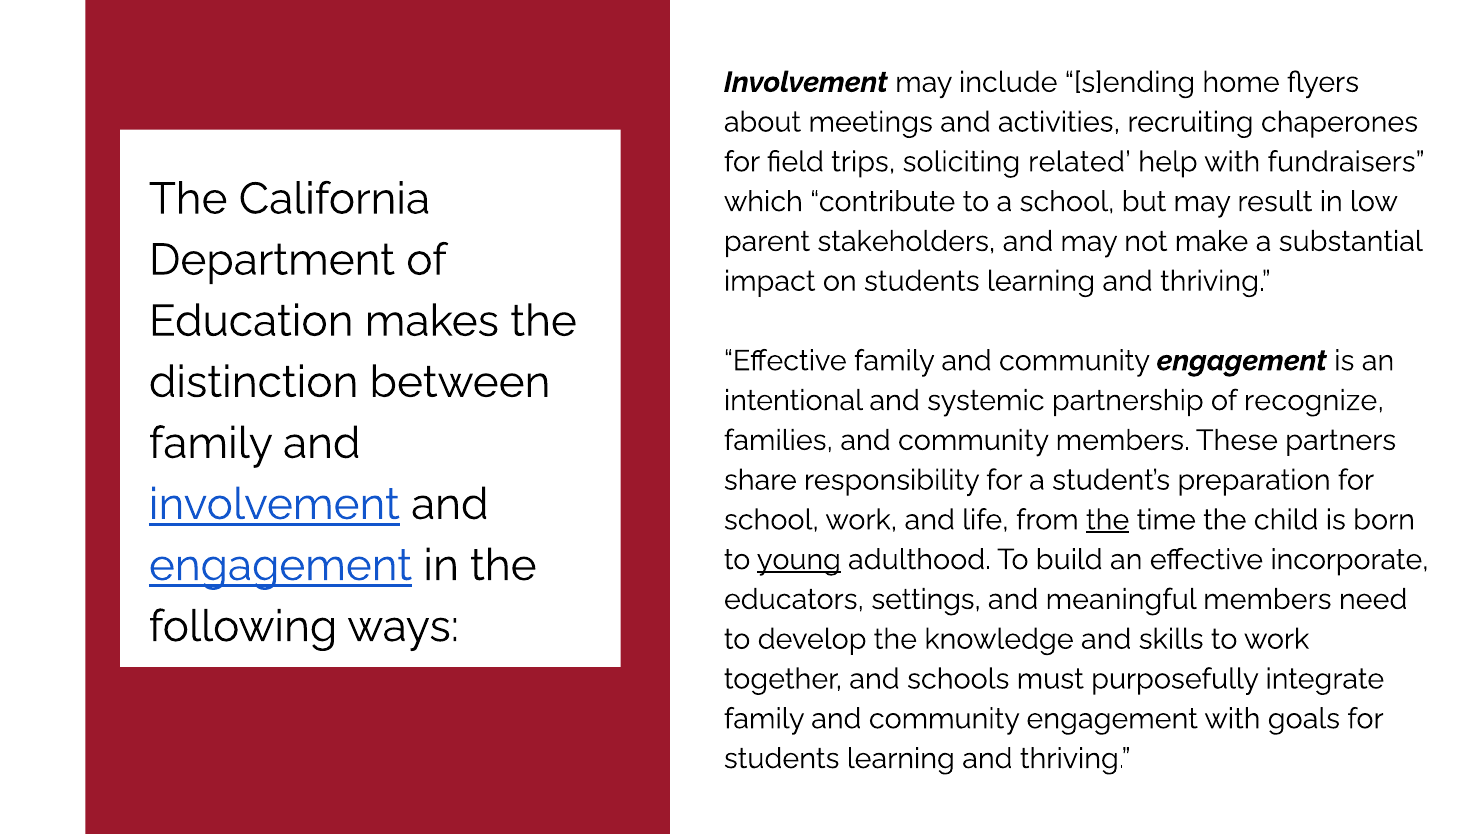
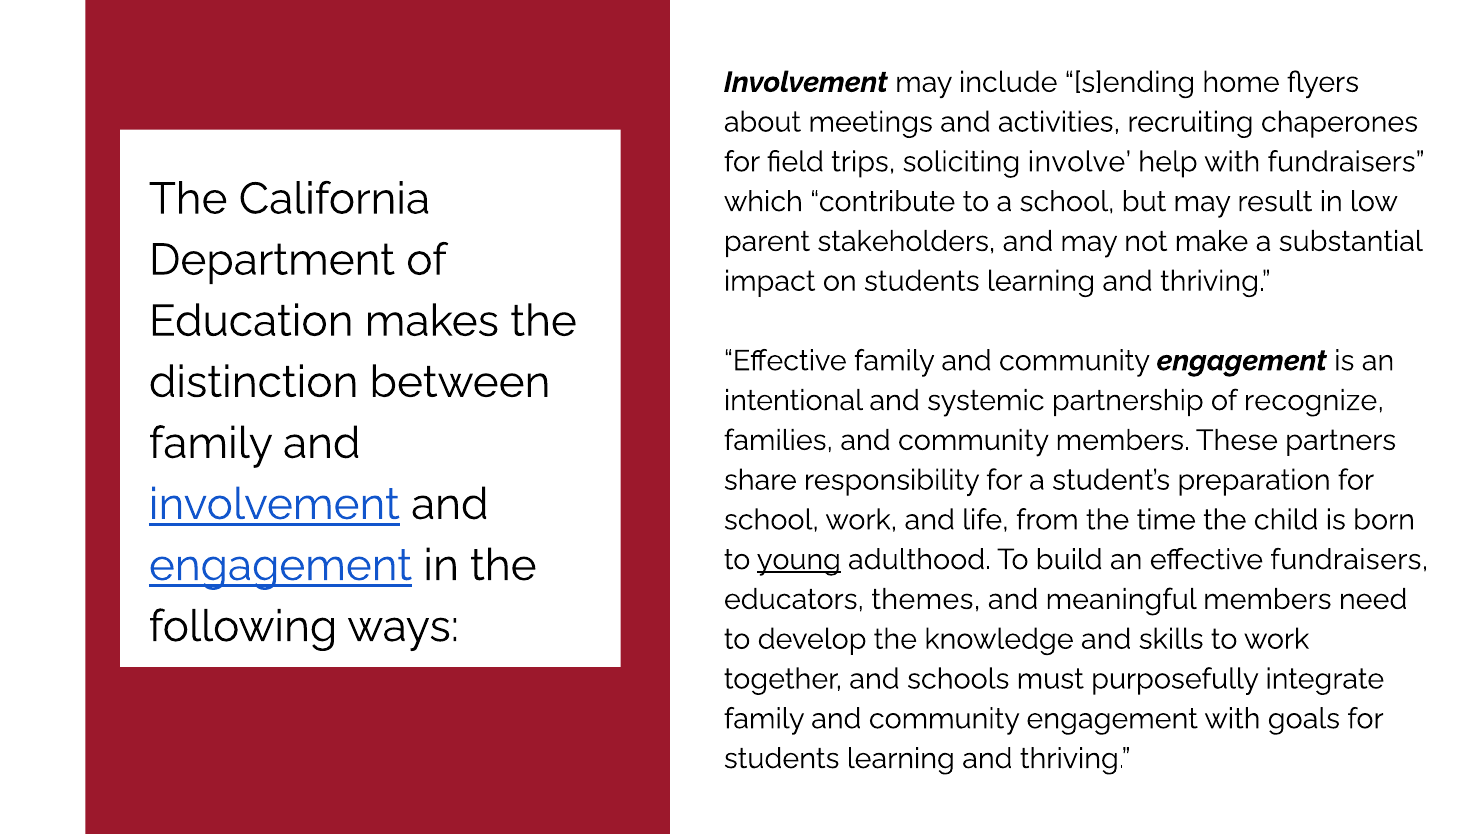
related: related -> involve
the at (1108, 520) underline: present -> none
effective incorporate: incorporate -> fundraisers
settings: settings -> themes
